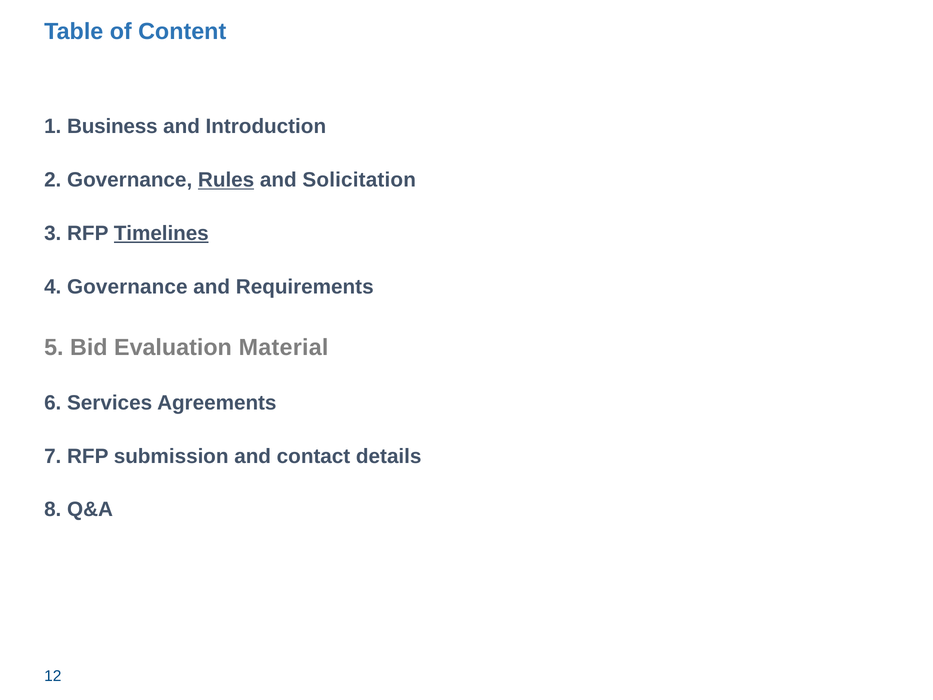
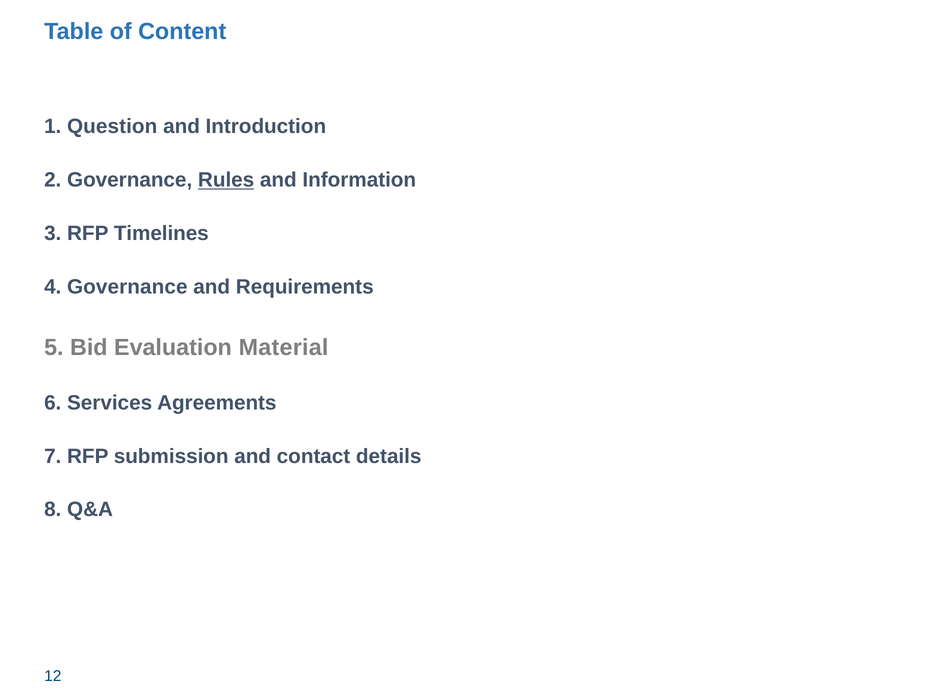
Business: Business -> Question
Solicitation: Solicitation -> Information
Timelines underline: present -> none
